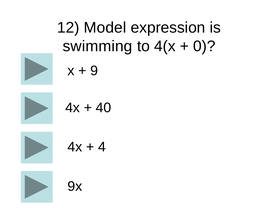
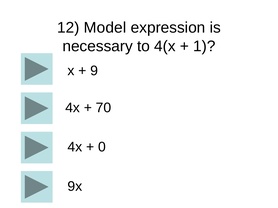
swimming: swimming -> necessary
0: 0 -> 1
40: 40 -> 70
4: 4 -> 0
